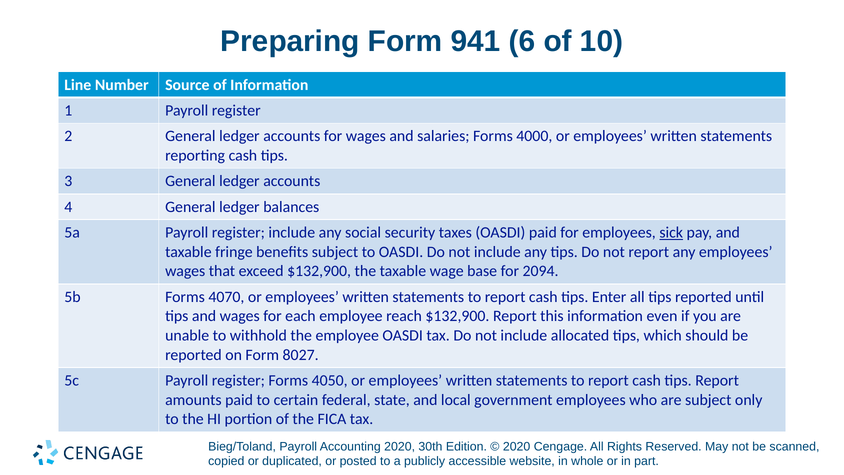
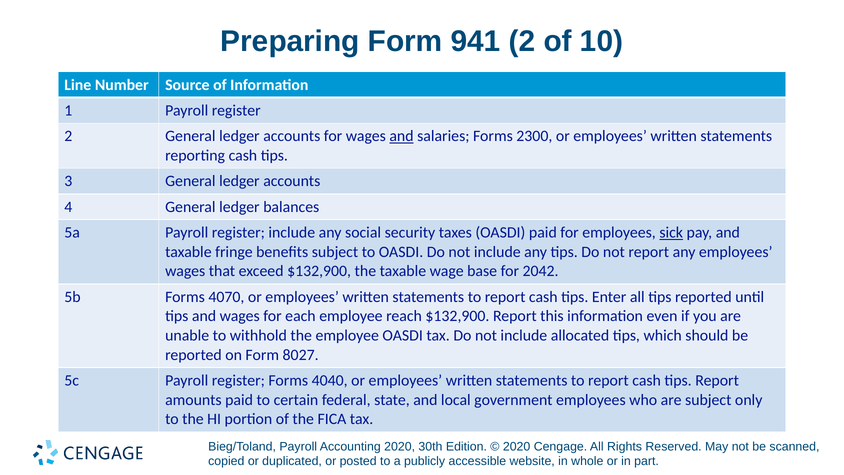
941 6: 6 -> 2
and at (402, 136) underline: none -> present
4000: 4000 -> 2300
2094: 2094 -> 2042
4050: 4050 -> 4040
